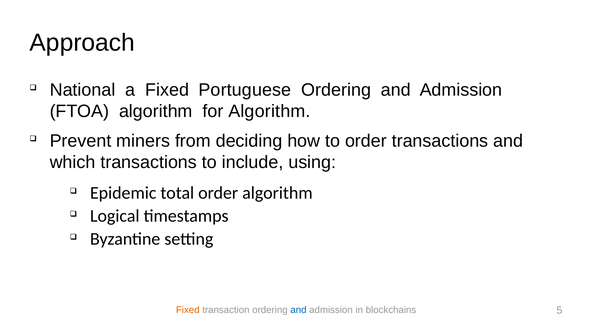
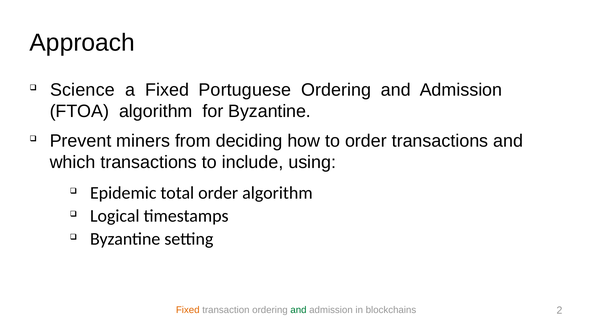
National: National -> Science
for Algorithm: Algorithm -> Byzantine
and at (298, 310) colour: blue -> green
5: 5 -> 2
